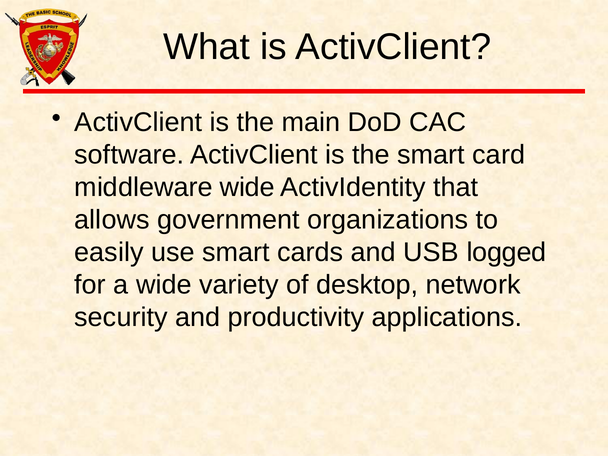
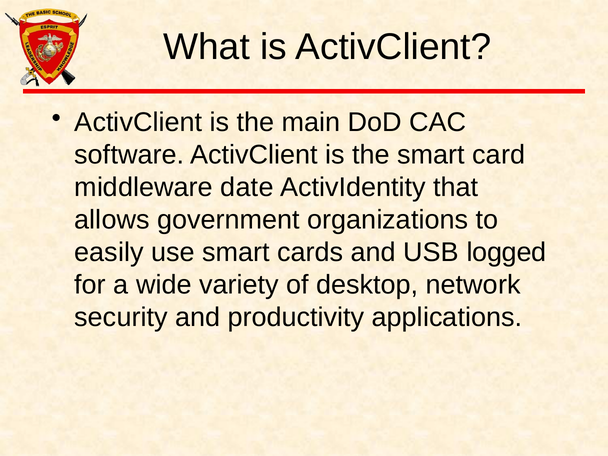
middleware wide: wide -> date
